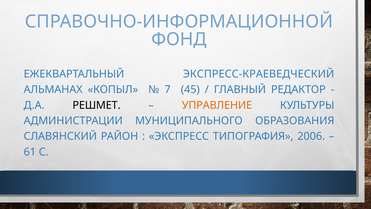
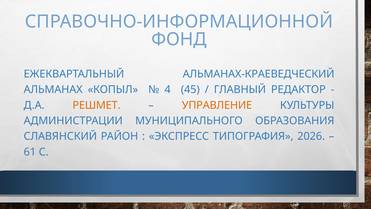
ЭКСПРЕСС-КРАЕВЕДЧЕСКИЙ: ЭКСПРЕСС-КРАЕВЕДЧЕСКИЙ -> АЛЬМАНАХ-КРАЕВЕДЧЕСКИЙ
7: 7 -> 4
РЕШМЕТ colour: black -> orange
2006: 2006 -> 2026
